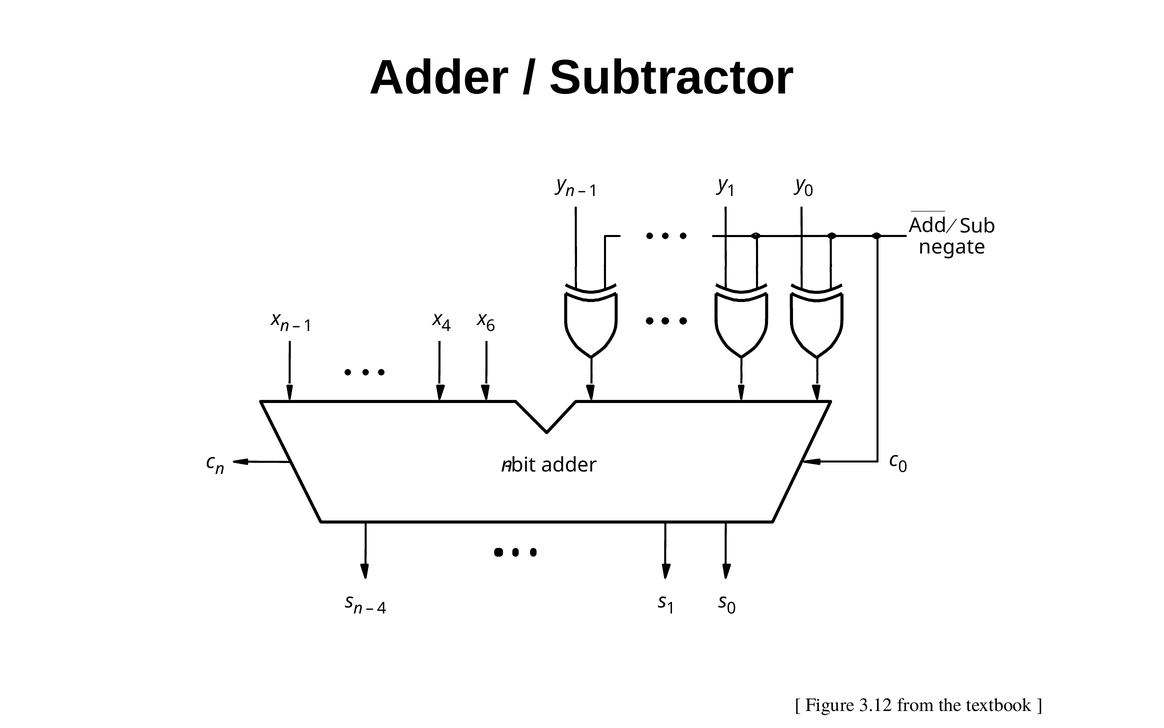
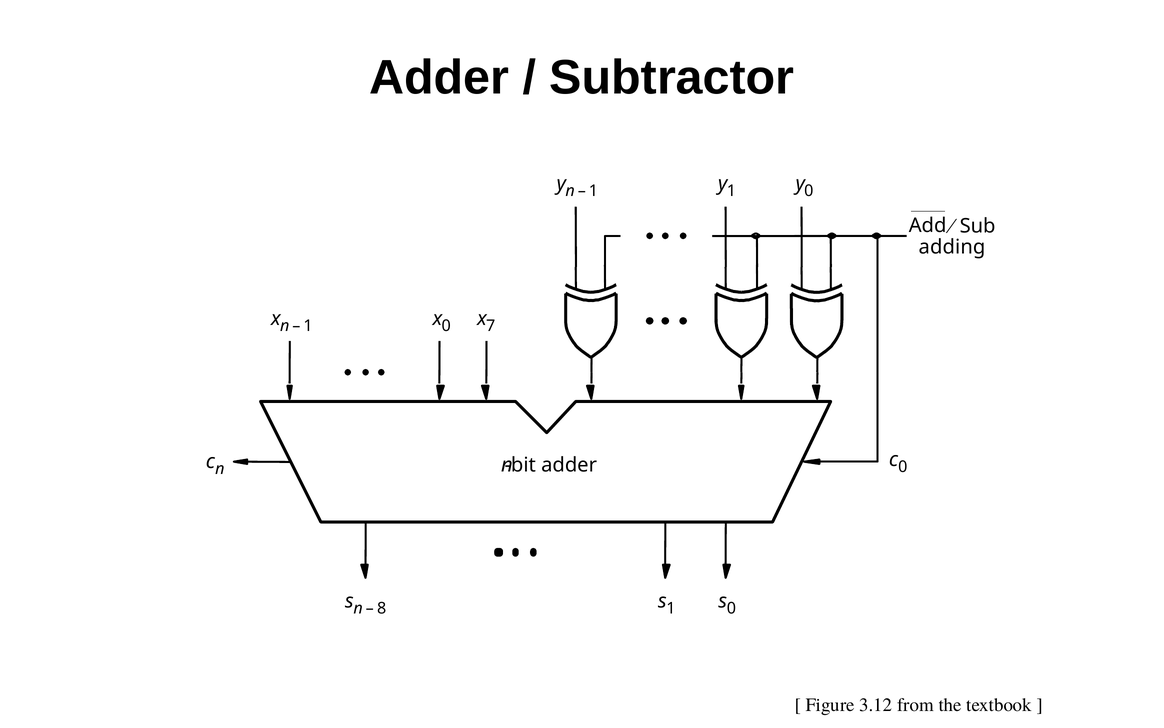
negate: negate -> adding
x 4: 4 -> 0
6: 6 -> 7
n 4: 4 -> 8
